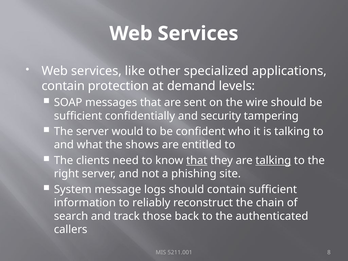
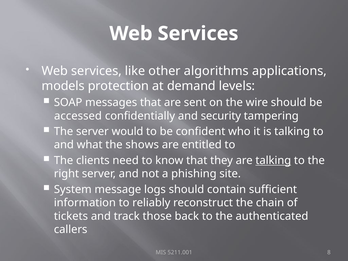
specialized: specialized -> algorithms
contain at (63, 86): contain -> models
sufficient at (78, 116): sufficient -> accessed
that at (197, 160) underline: present -> none
search: search -> tickets
